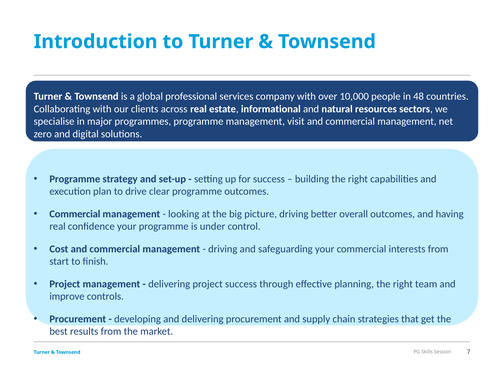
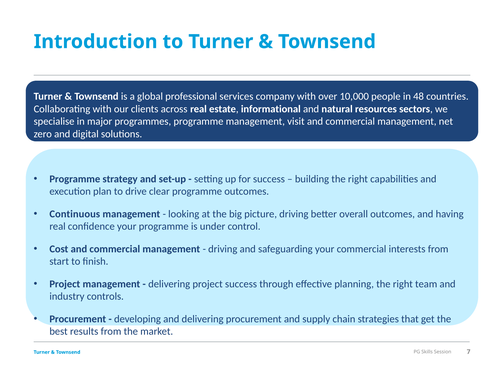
Commercial at (75, 214): Commercial -> Continuous
improve: improve -> industry
